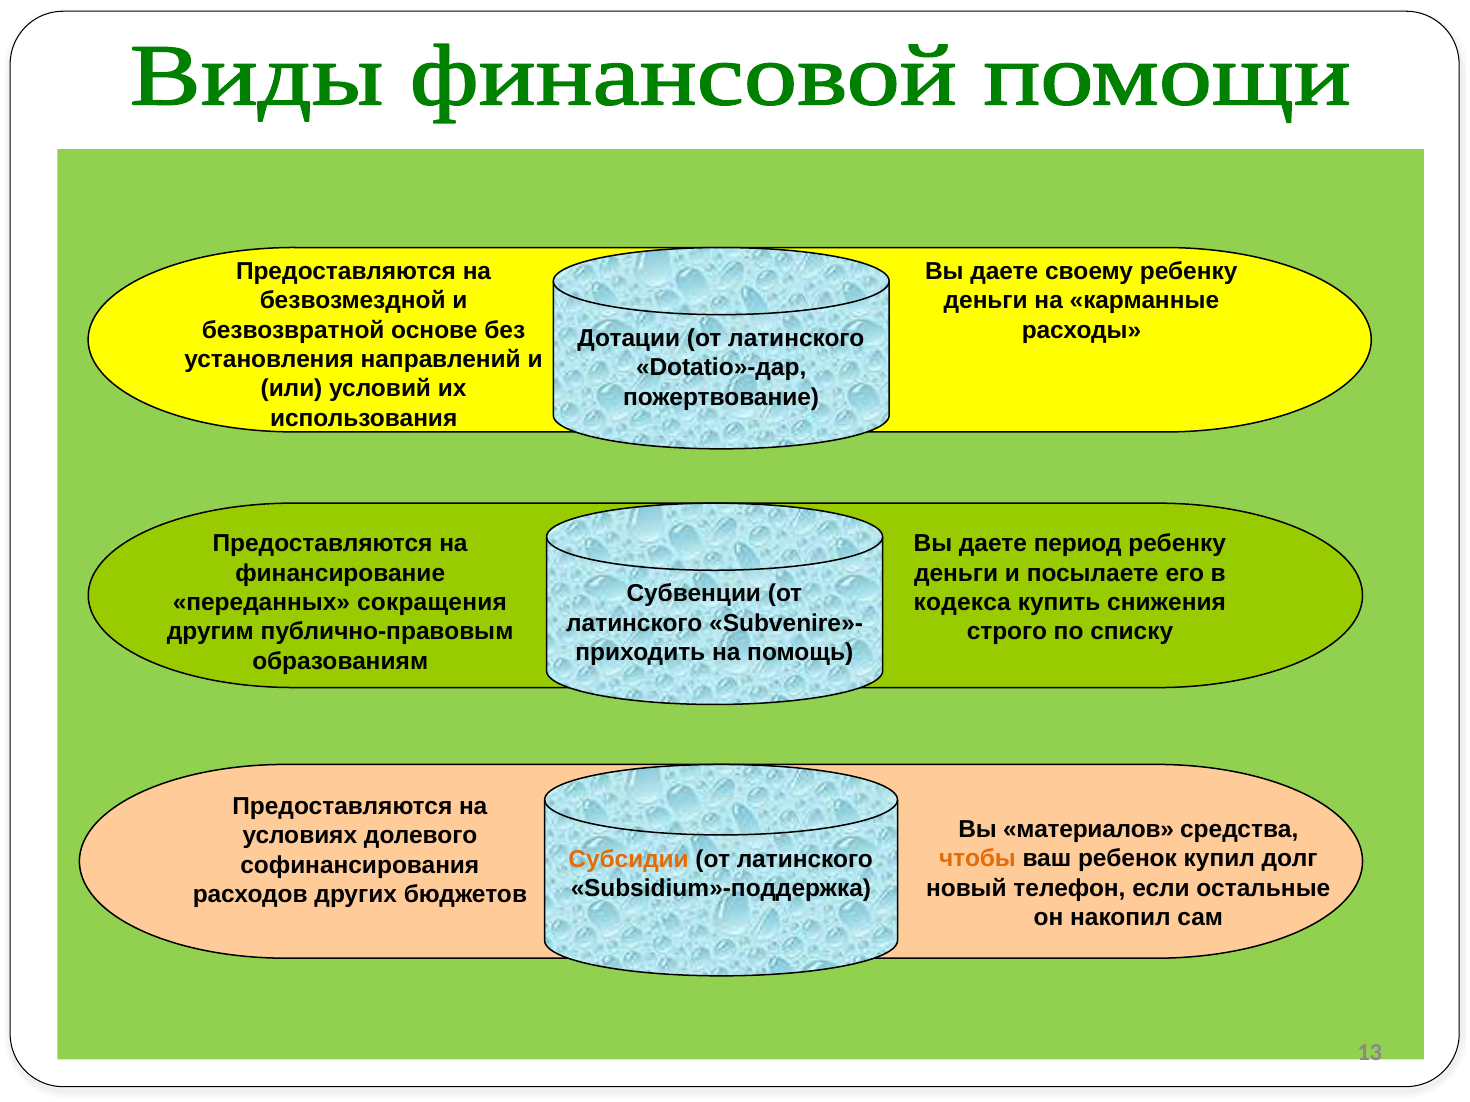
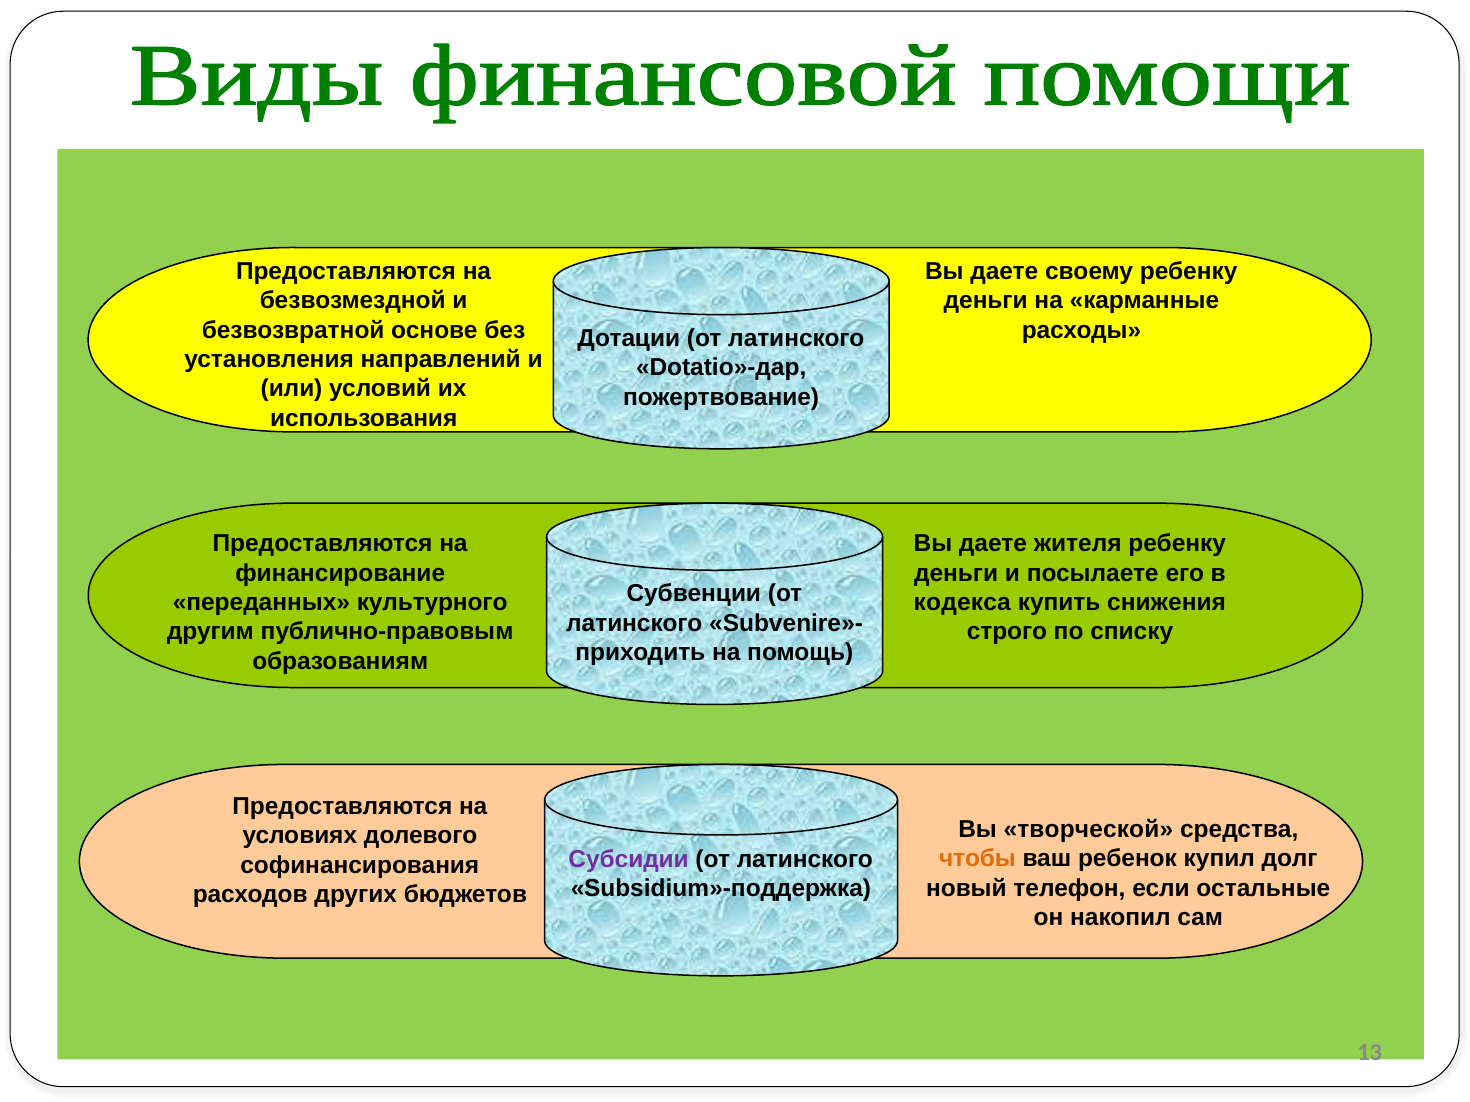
период: период -> жителя
сокращения: сокращения -> культурного
материалов: материалов -> творческой
Субсидии colour: orange -> purple
